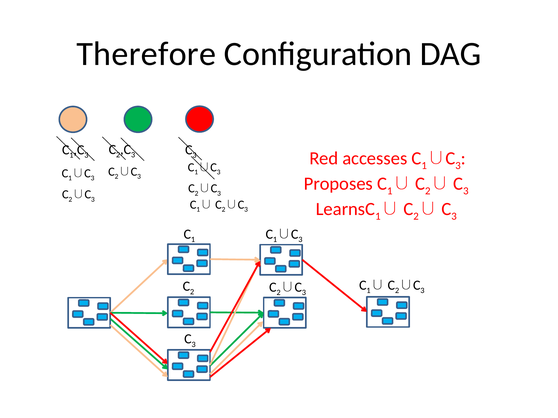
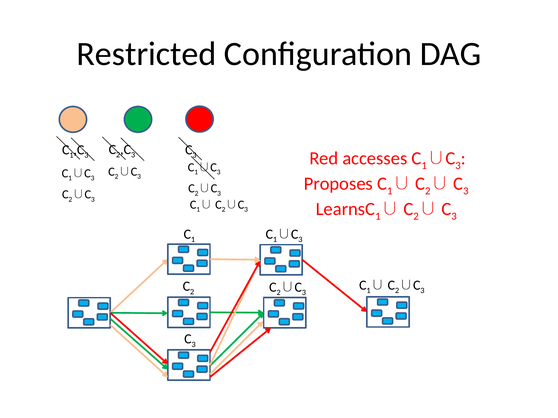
Therefore: Therefore -> Restricted
